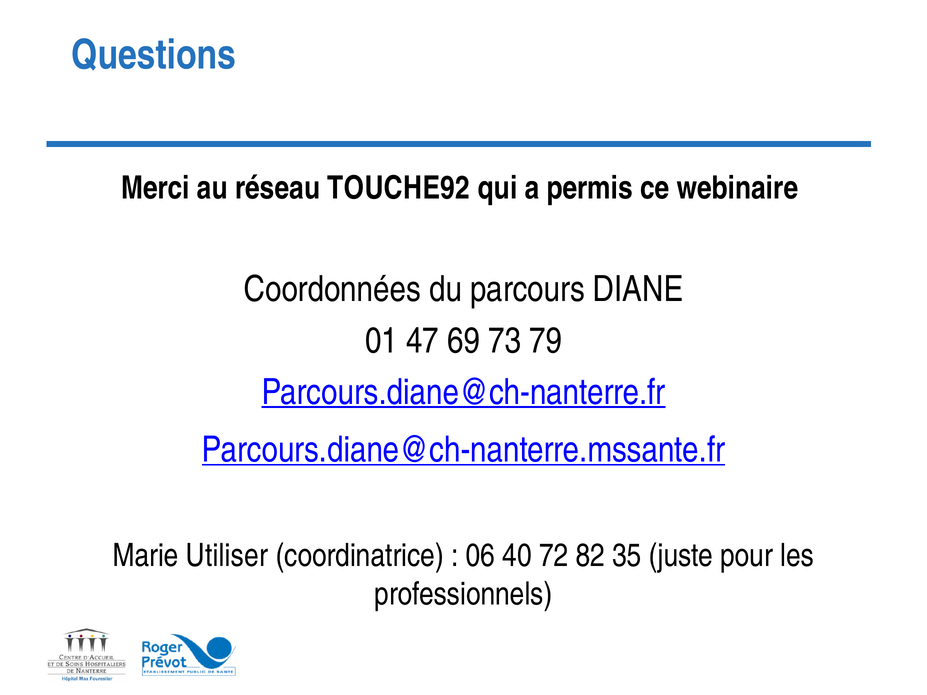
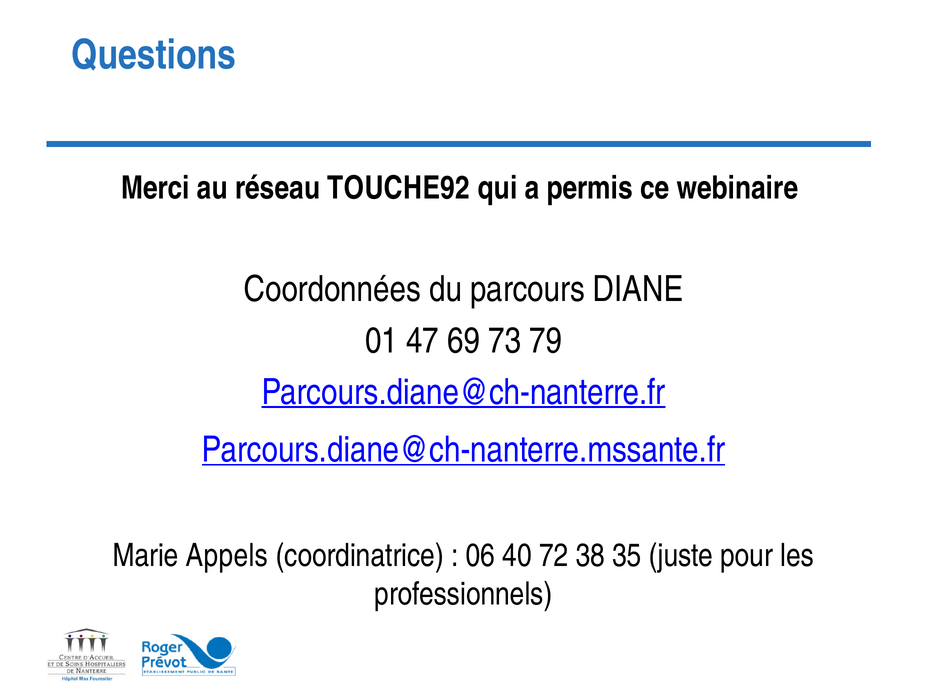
Utiliser: Utiliser -> Appels
82: 82 -> 38
